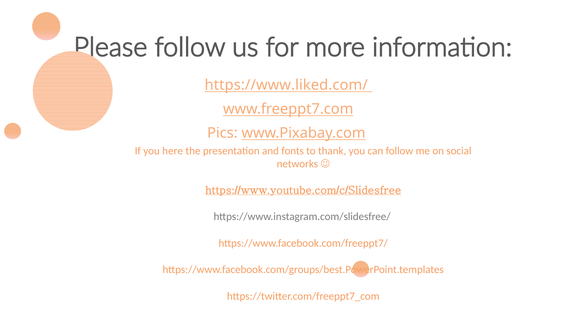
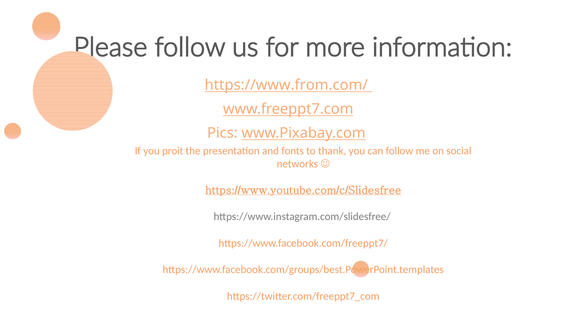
https://www.liked.com/: https://www.liked.com/ -> https://www.from.com/
here: here -> proit
